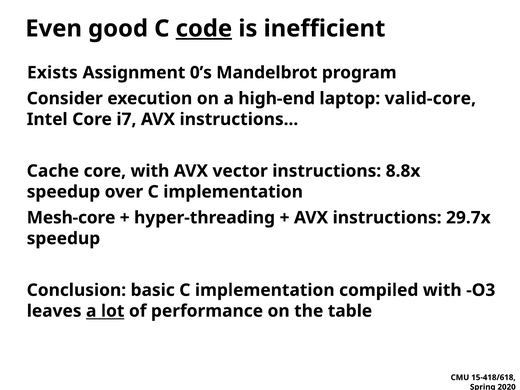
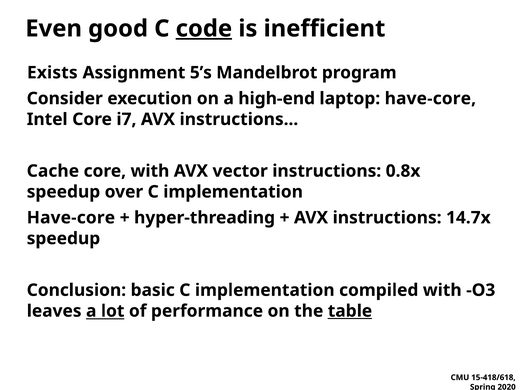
0’s: 0’s -> 5’s
laptop valid-core: valid-core -> have-core
8.8x: 8.8x -> 0.8x
Mesh-core at (71, 218): Mesh-core -> Have-core
29.7x: 29.7x -> 14.7x
table underline: none -> present
